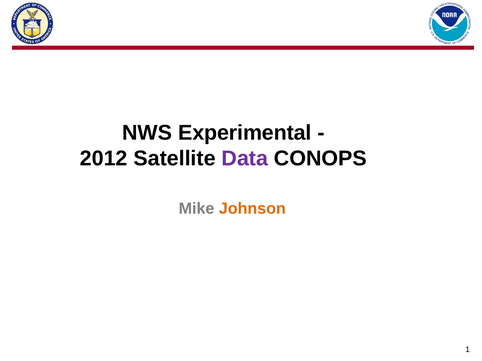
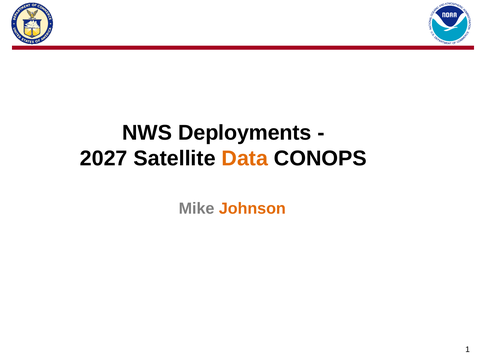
Experimental: Experimental -> Deployments
2012: 2012 -> 2027
Data colour: purple -> orange
